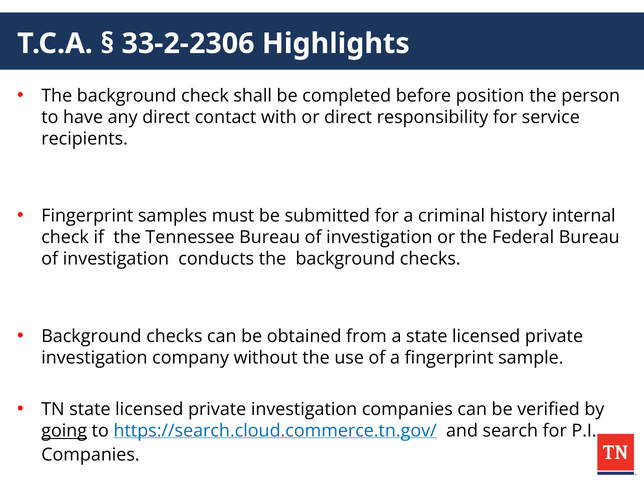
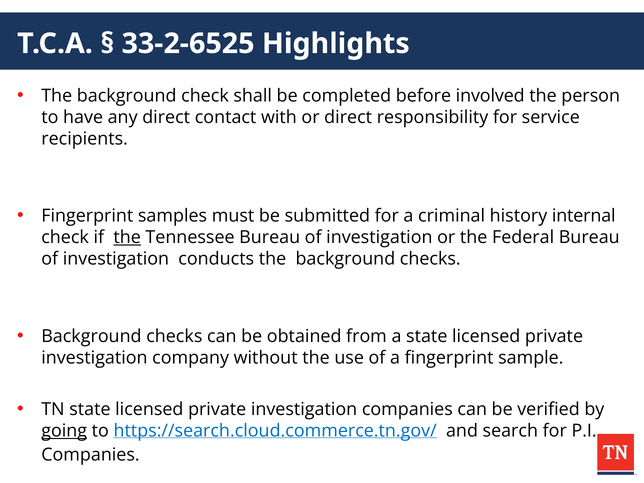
33-2-2306: 33-2-2306 -> 33-2-6525
position: position -> involved
the at (127, 237) underline: none -> present
